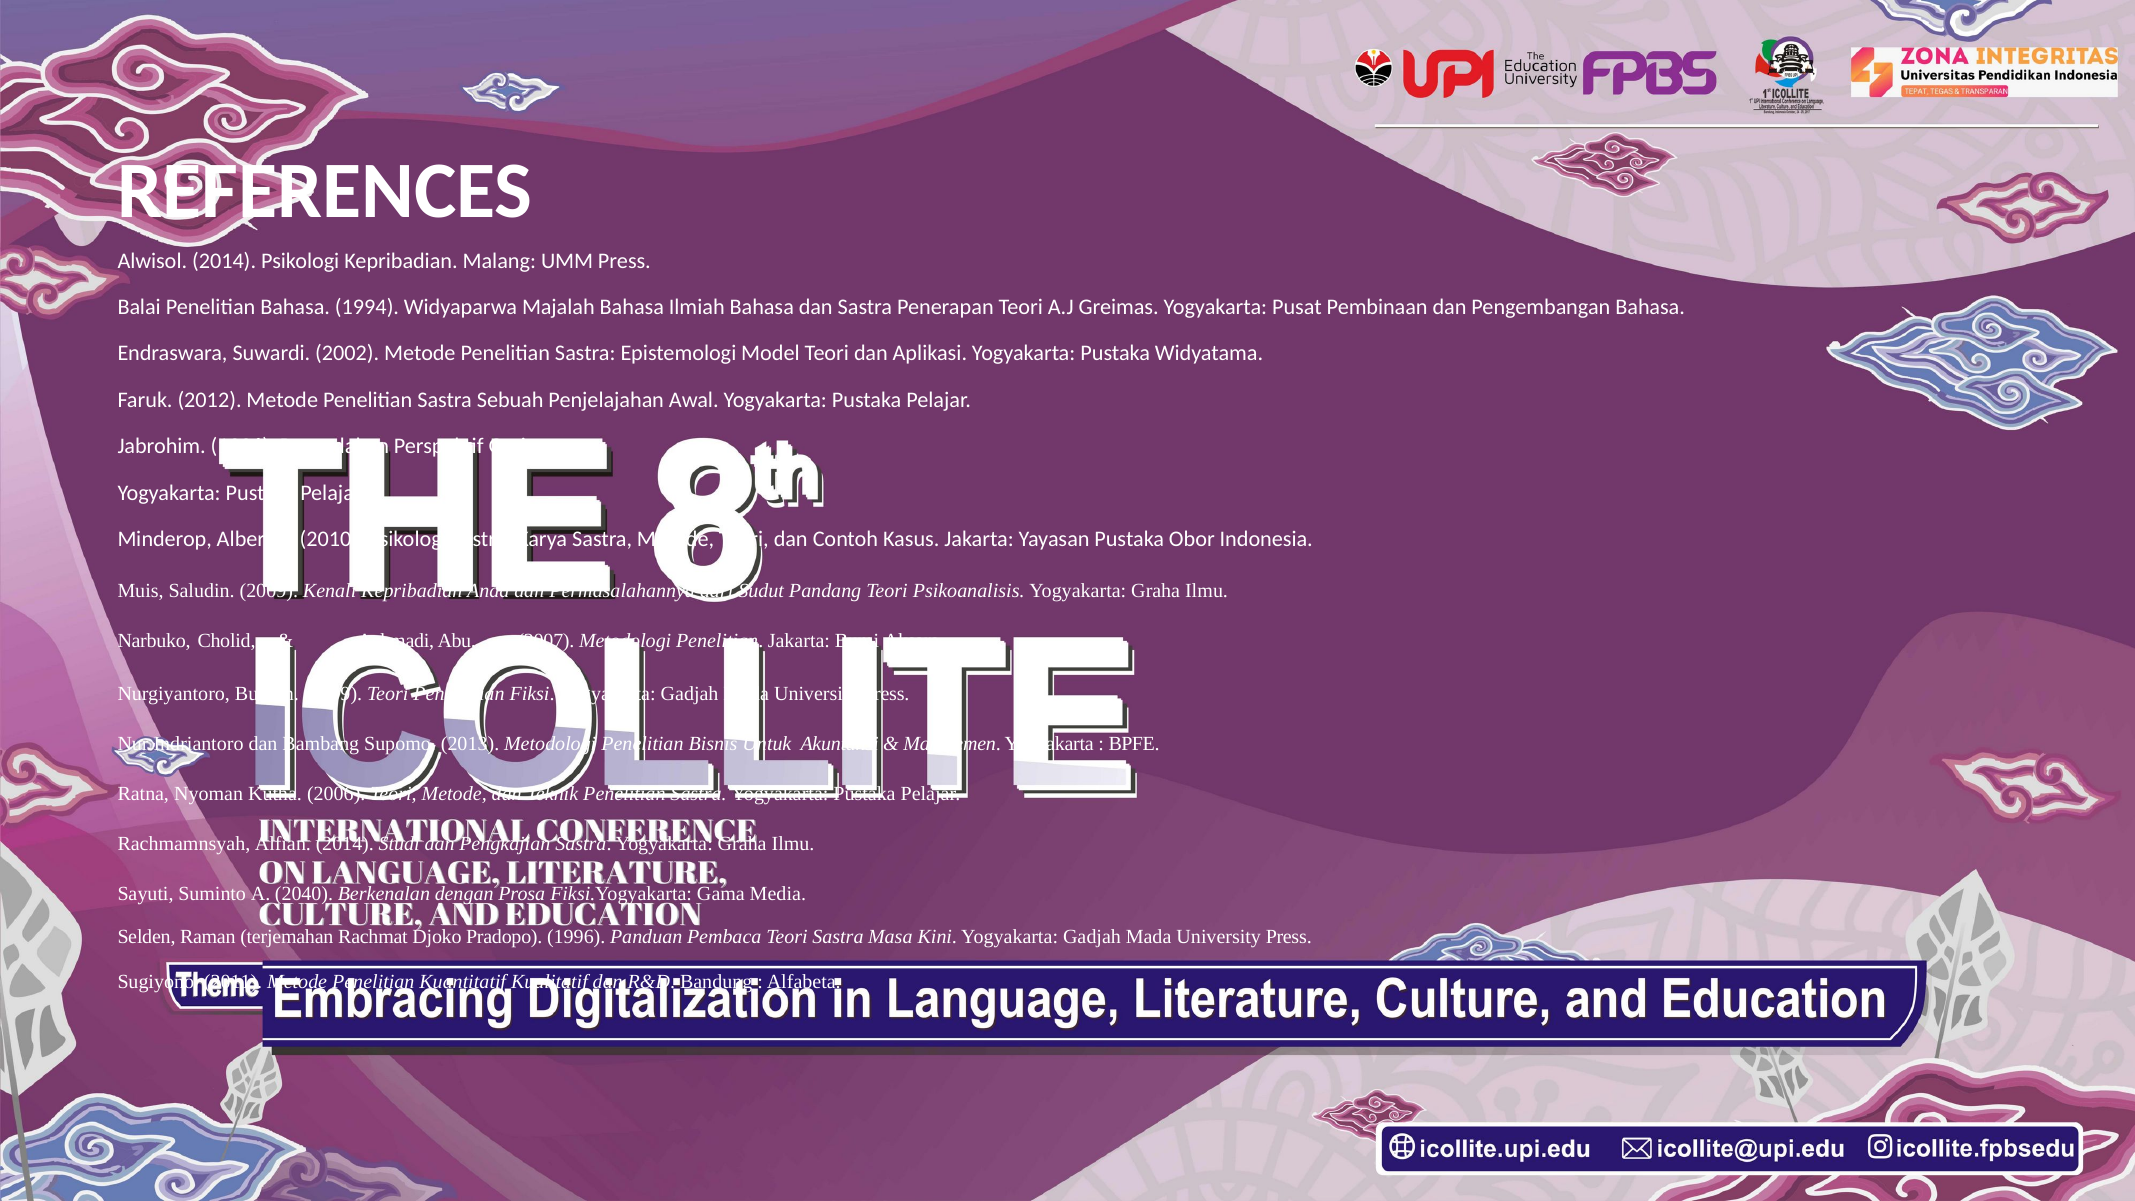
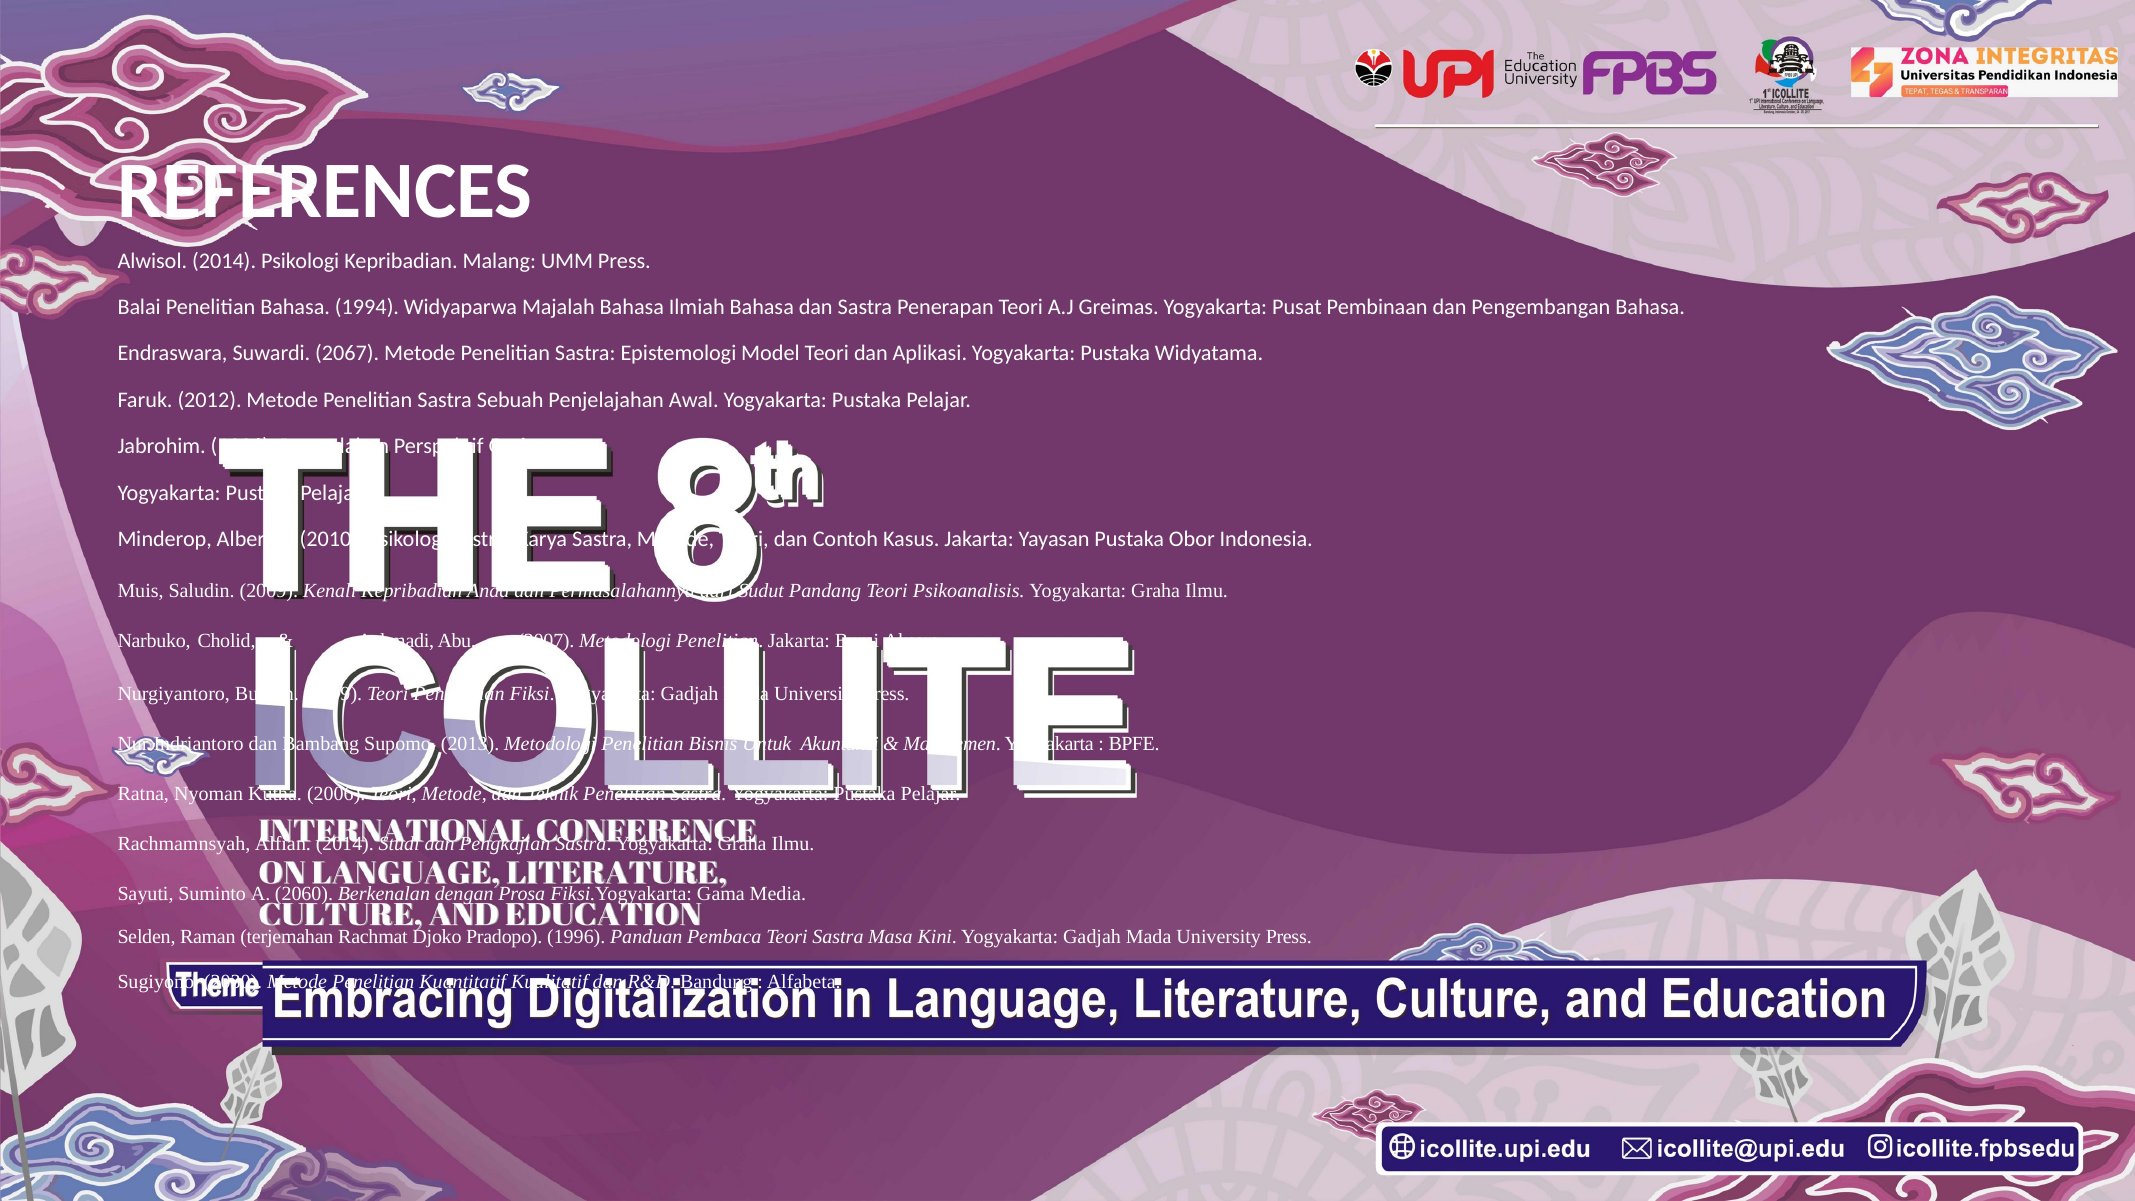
2002: 2002 -> 2067
2040: 2040 -> 2060
2011: 2011 -> 2030
